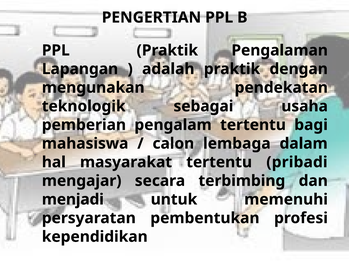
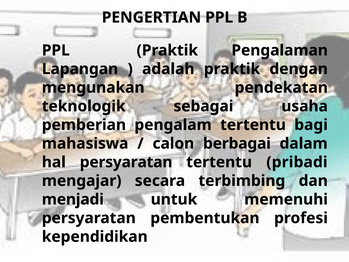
lembaga: lembaga -> berbagai
hal masyarakat: masyarakat -> persyaratan
